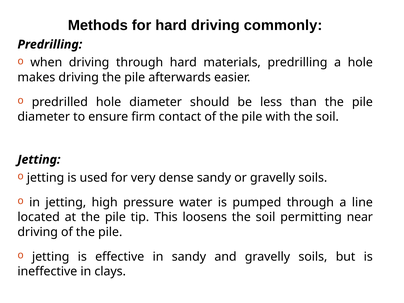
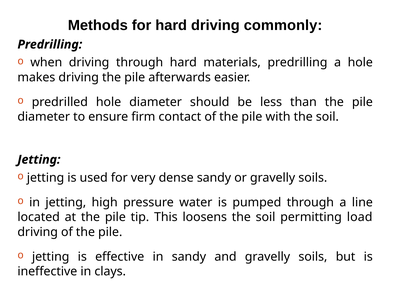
near: near -> load
